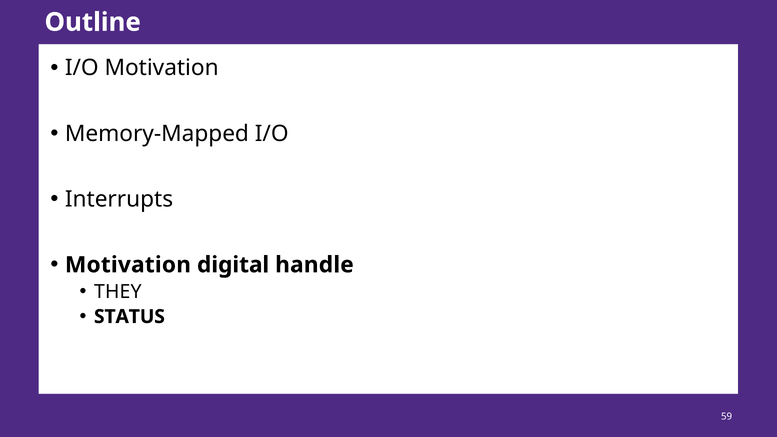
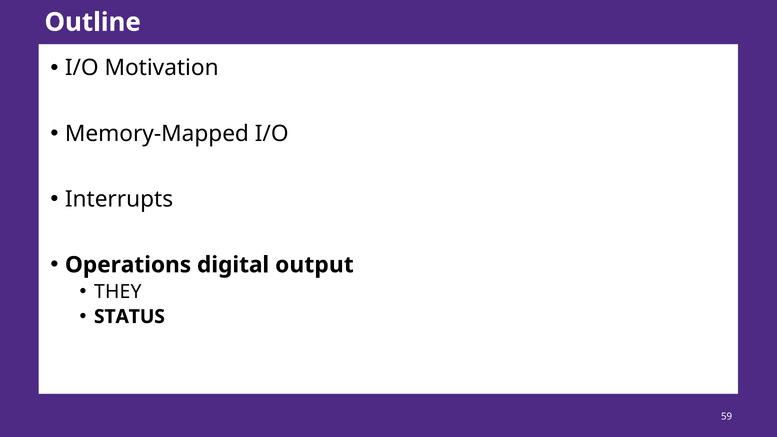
Motivation at (128, 265): Motivation -> Operations
handle: handle -> output
